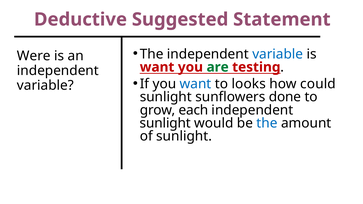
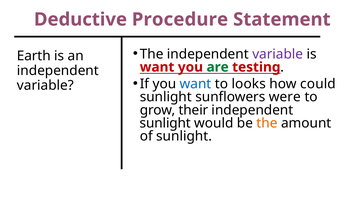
Suggested: Suggested -> Procedure
variable at (278, 54) colour: blue -> purple
Were: Were -> Earth
done: done -> were
each: each -> their
the at (267, 123) colour: blue -> orange
